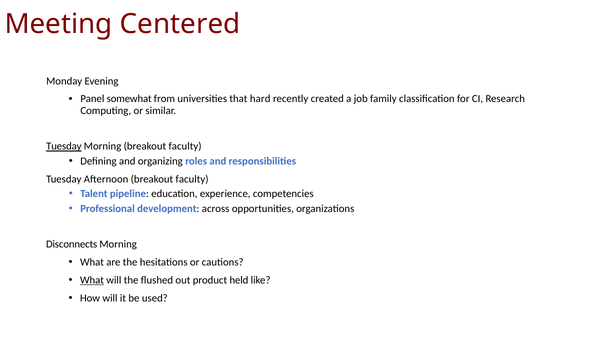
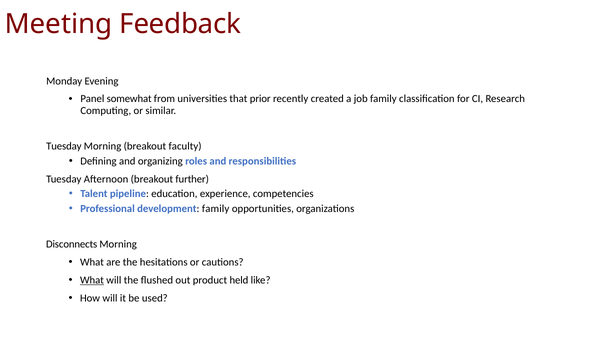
Centered: Centered -> Feedback
hard: hard -> prior
Tuesday at (64, 146) underline: present -> none
Afternoon breakout faculty: faculty -> further
development across: across -> family
